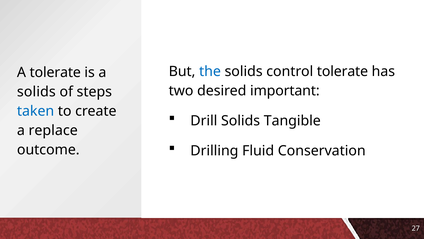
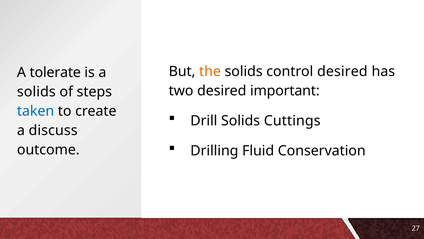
the colour: blue -> orange
control tolerate: tolerate -> desired
Tangible: Tangible -> Cuttings
replace: replace -> discuss
